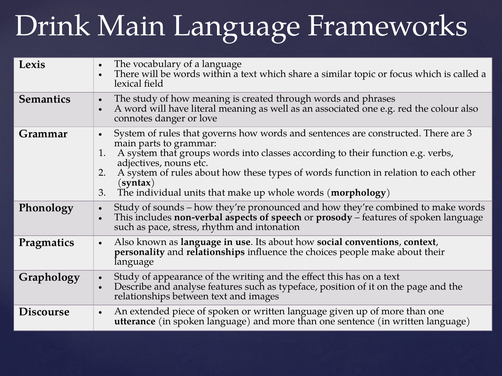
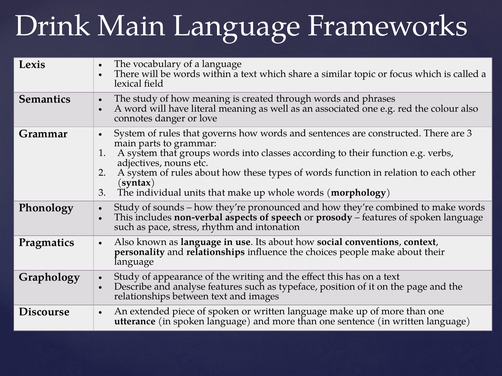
language given: given -> make
